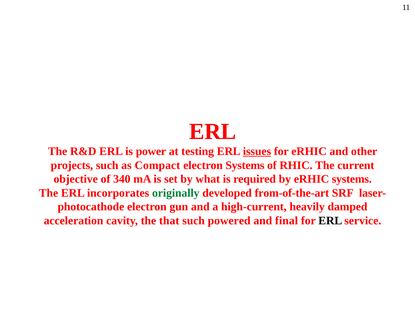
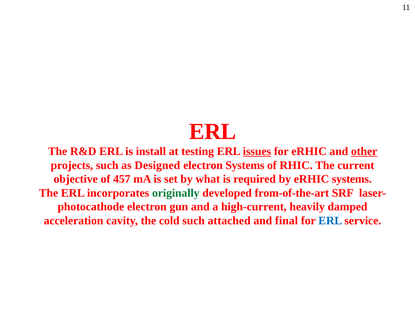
power: power -> install
other underline: none -> present
Compact: Compact -> Designed
340: 340 -> 457
that: that -> cold
powered: powered -> attached
ERL at (330, 221) colour: black -> blue
